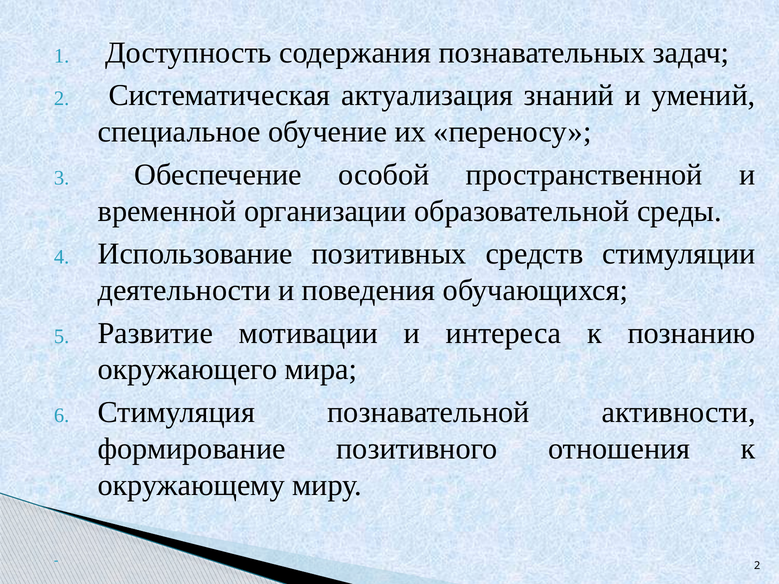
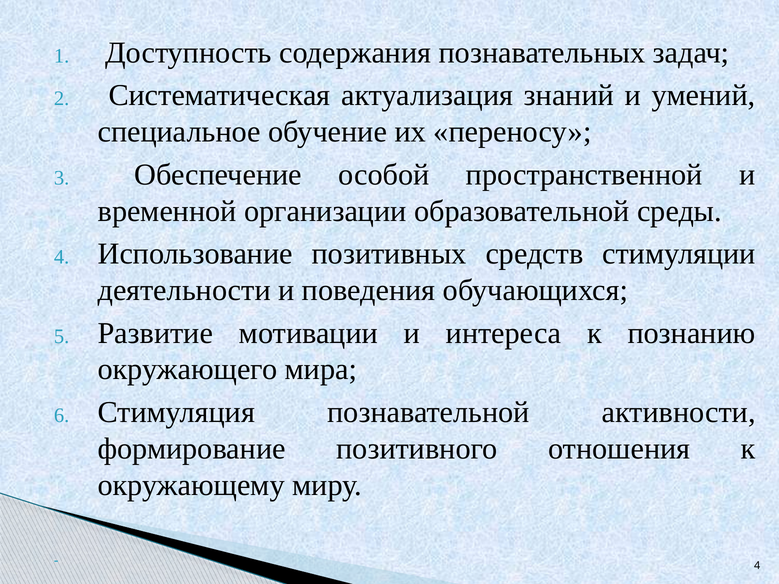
2 at (757, 566): 2 -> 4
